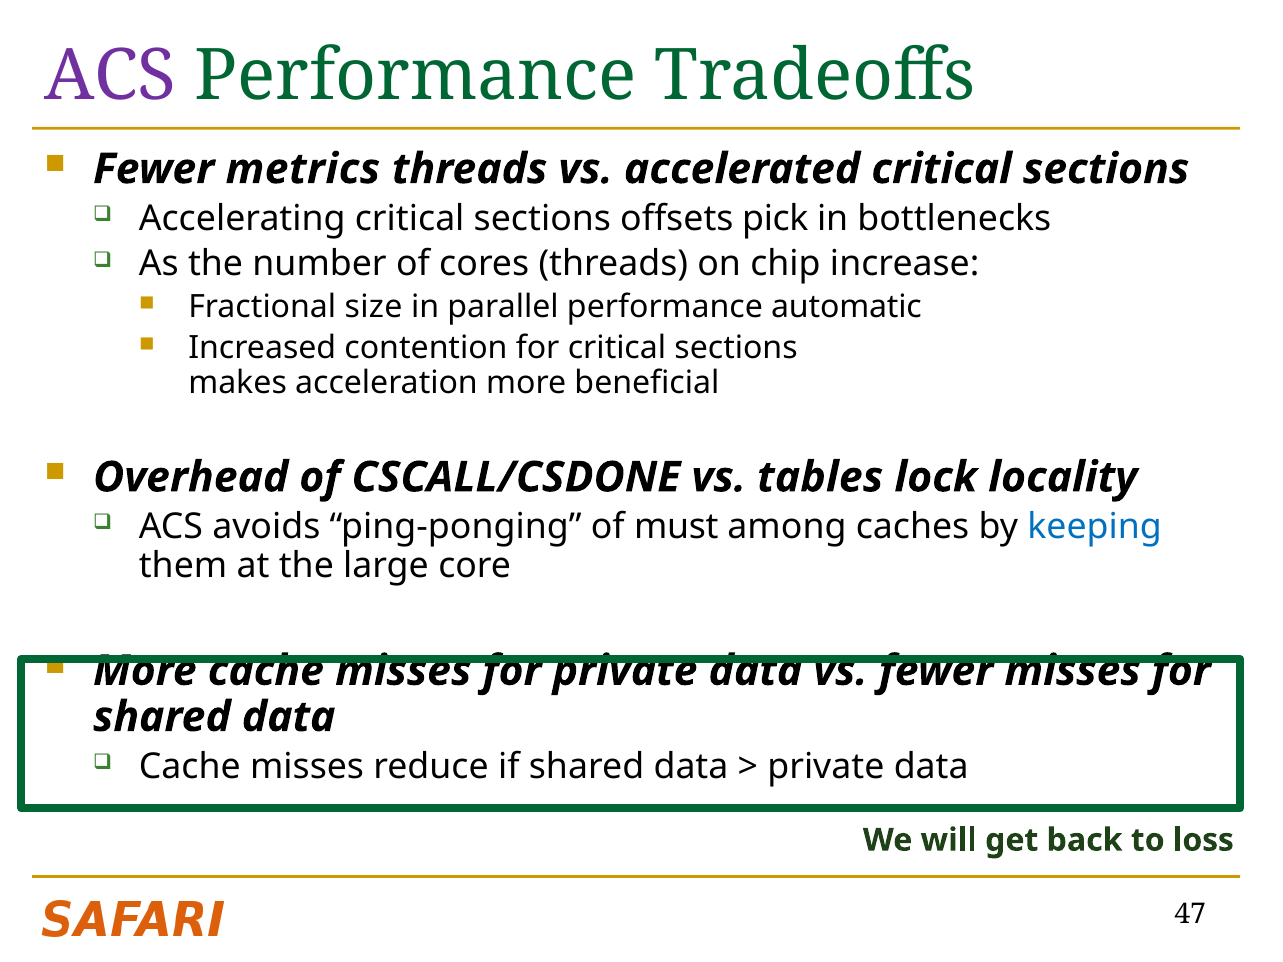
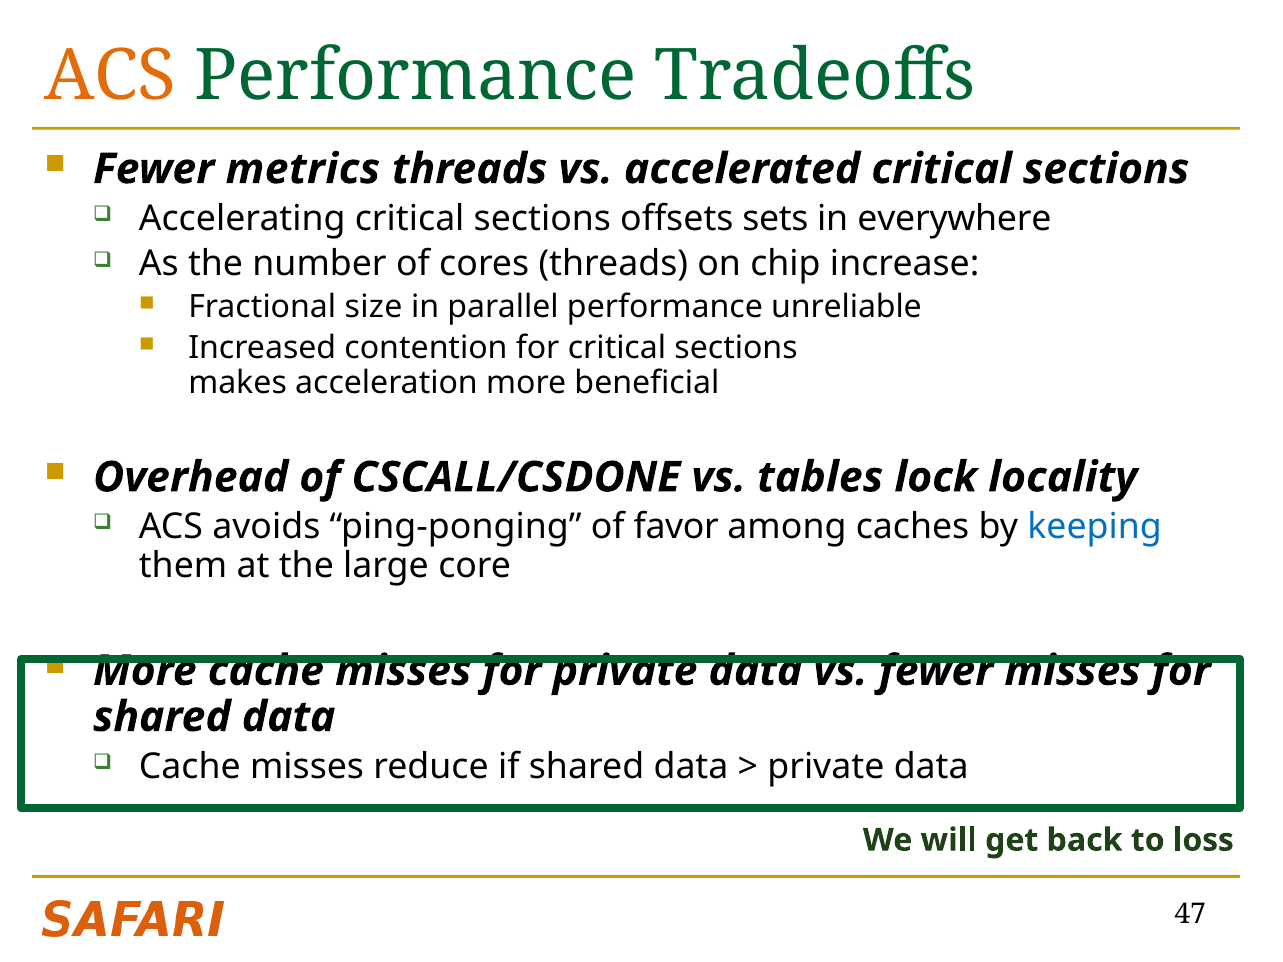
ACS at (111, 76) colour: purple -> orange
pick: pick -> sets
bottlenecks: bottlenecks -> everywhere
automatic: automatic -> unreliable
must: must -> favor
